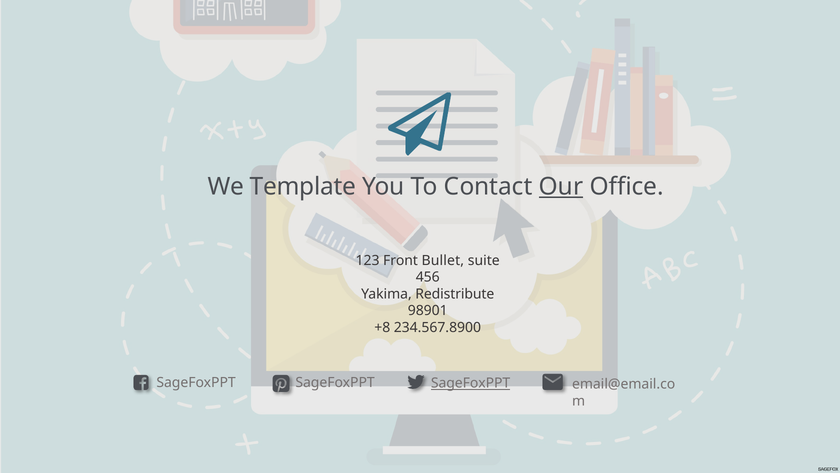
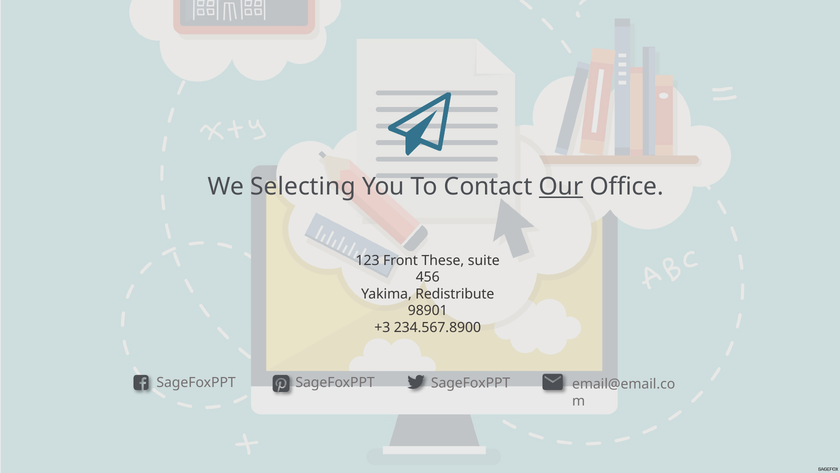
Template: Template -> Selecting
Bullet: Bullet -> These
+8: +8 -> +3
SageFoxPPT at (471, 383) underline: present -> none
